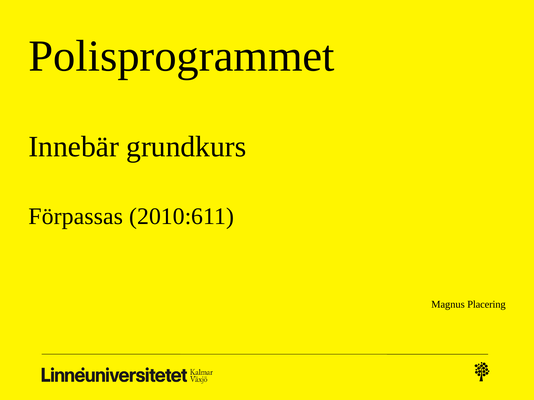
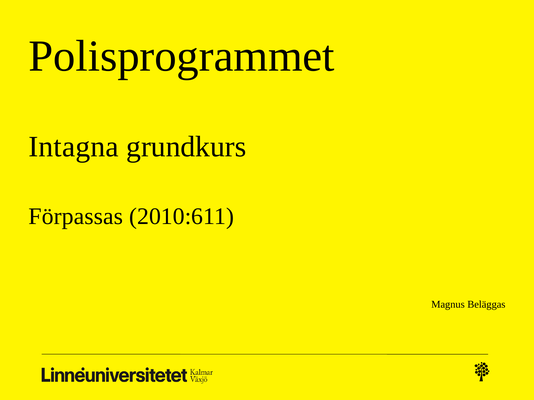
Innebär: Innebär -> Intagna
Placering: Placering -> Beläggas
